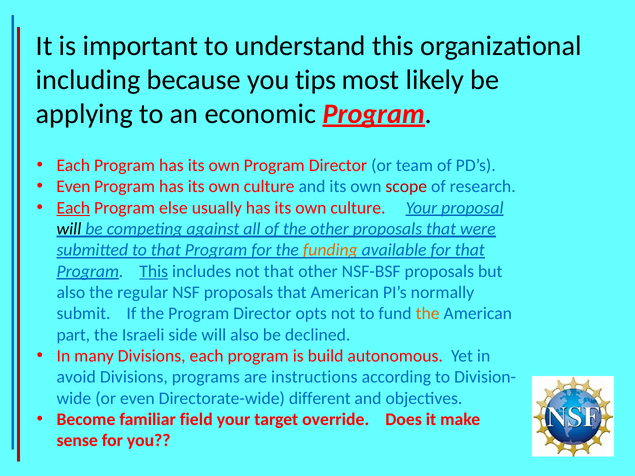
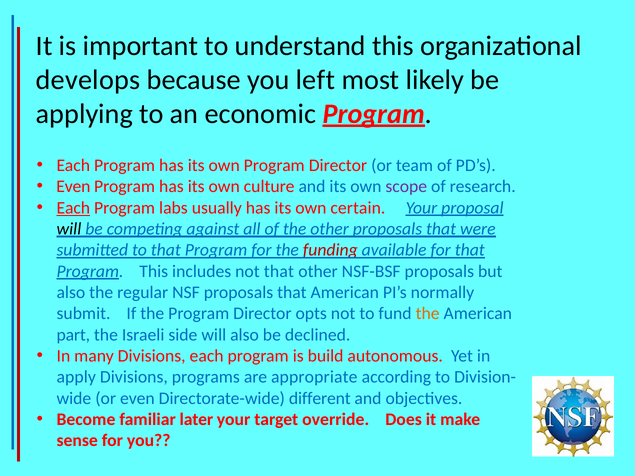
including: including -> develops
tips: tips -> left
scope colour: red -> purple
else: else -> labs
culture at (358, 208): culture -> certain
funding colour: orange -> red
This at (154, 271) underline: present -> none
avoid: avoid -> apply
instructions: instructions -> appropriate
field: field -> later
